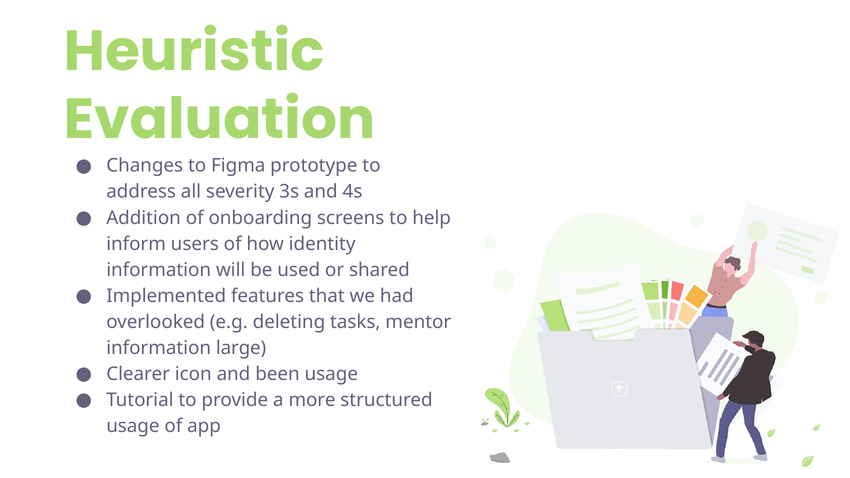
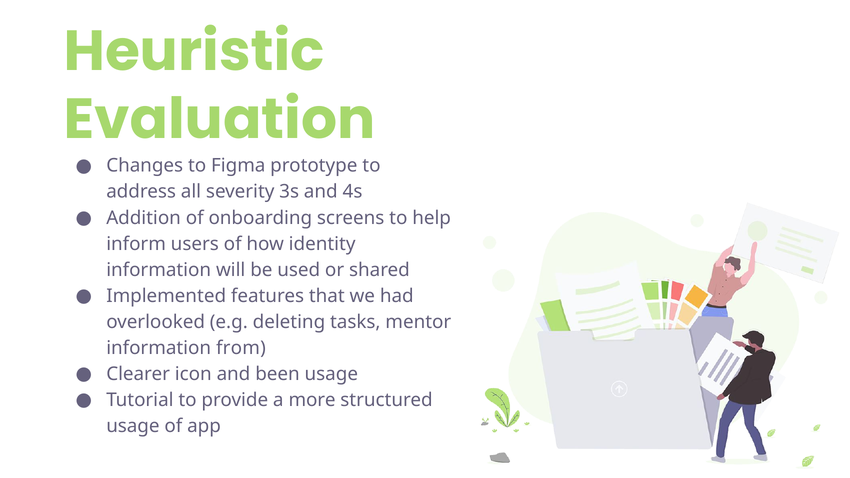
large: large -> from
